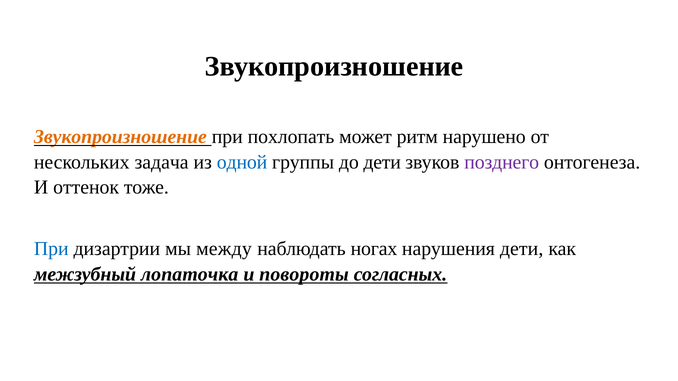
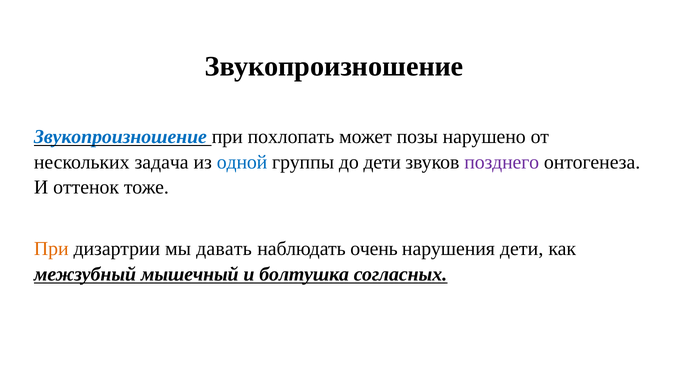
Звукопроизношение at (120, 137) colour: orange -> blue
ритм: ритм -> позы
При at (51, 249) colour: blue -> orange
между: между -> давать
ногах: ногах -> очень
лопаточка: лопаточка -> мышечный
повороты: повороты -> болтушка
